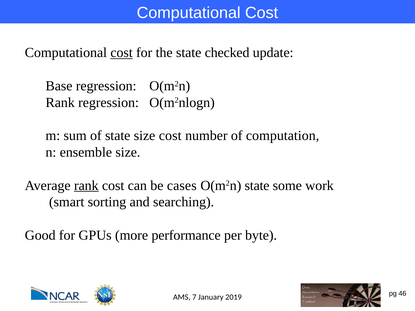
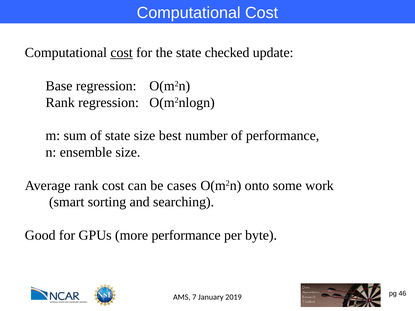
size cost: cost -> best
of computation: computation -> performance
rank at (86, 186) underline: present -> none
O(m2n state: state -> onto
